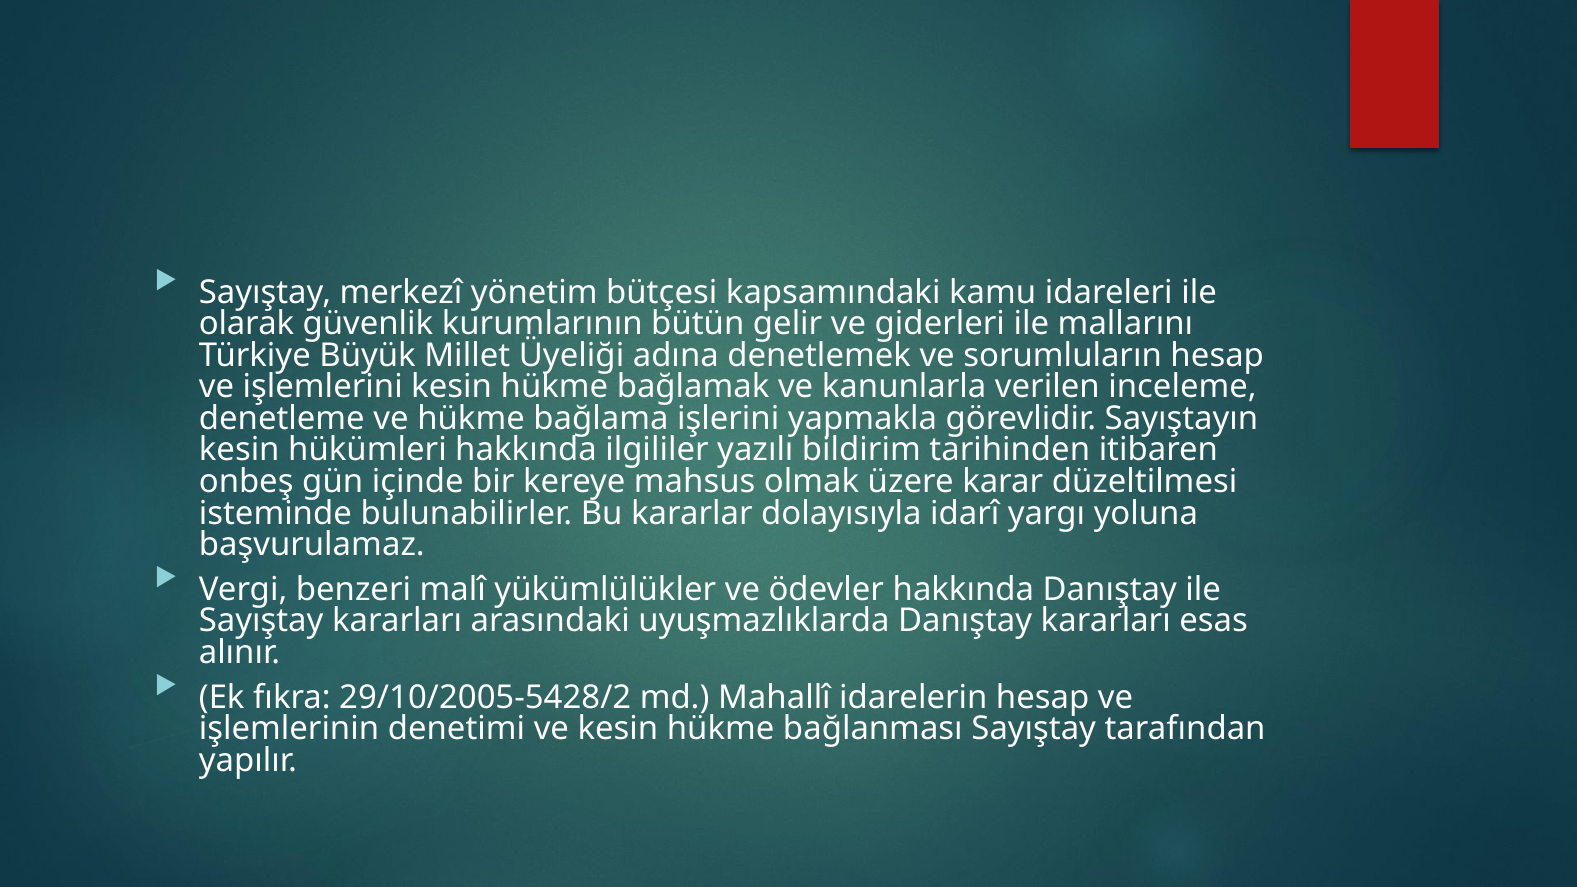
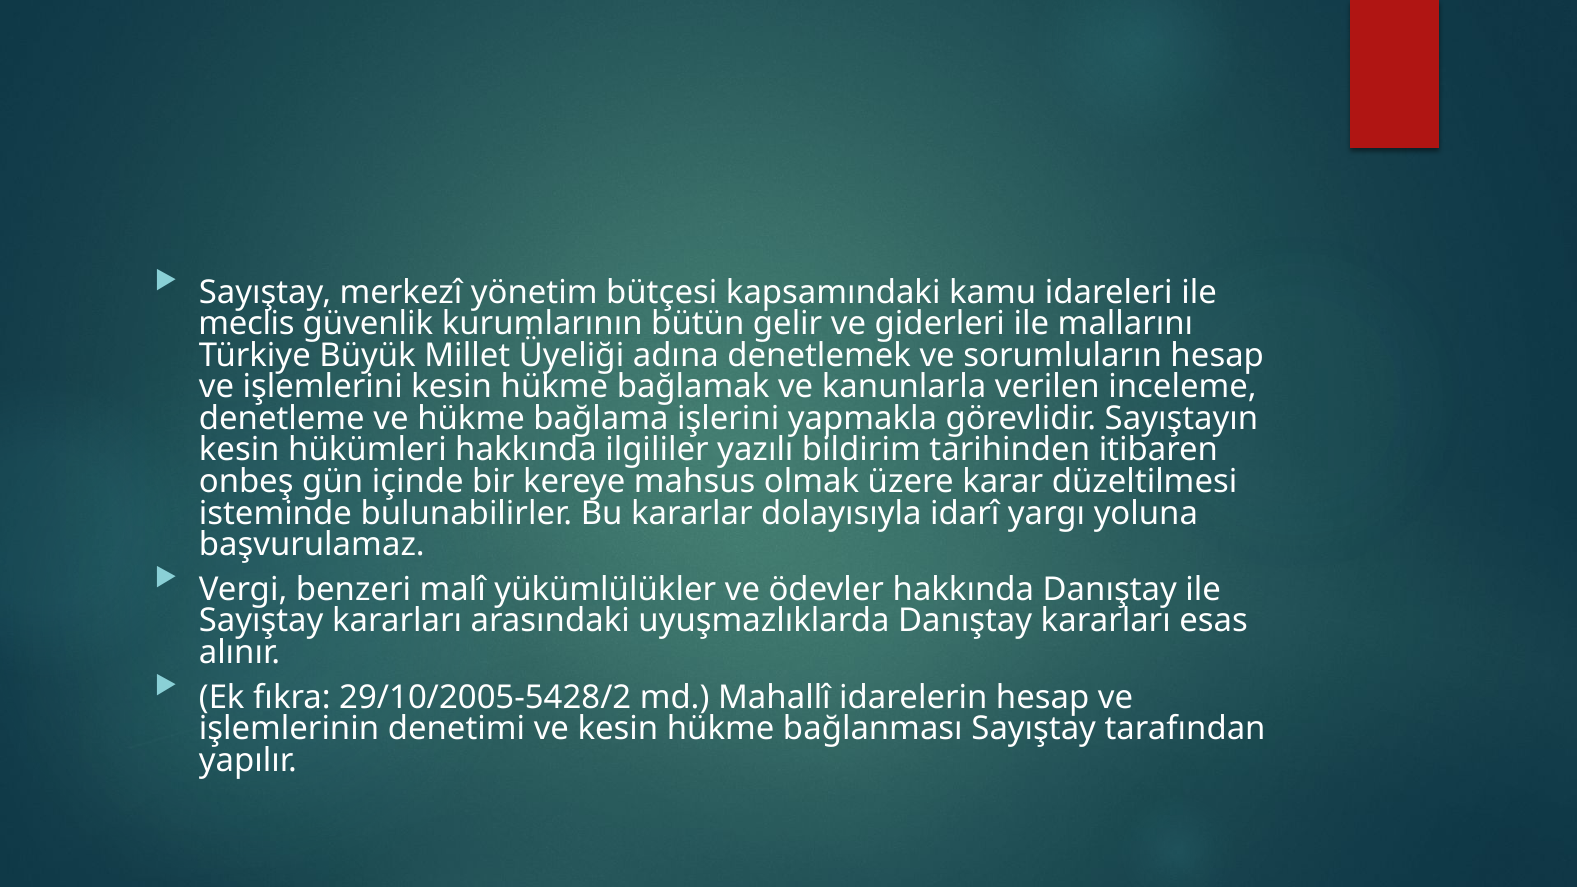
olarak: olarak -> meclis
